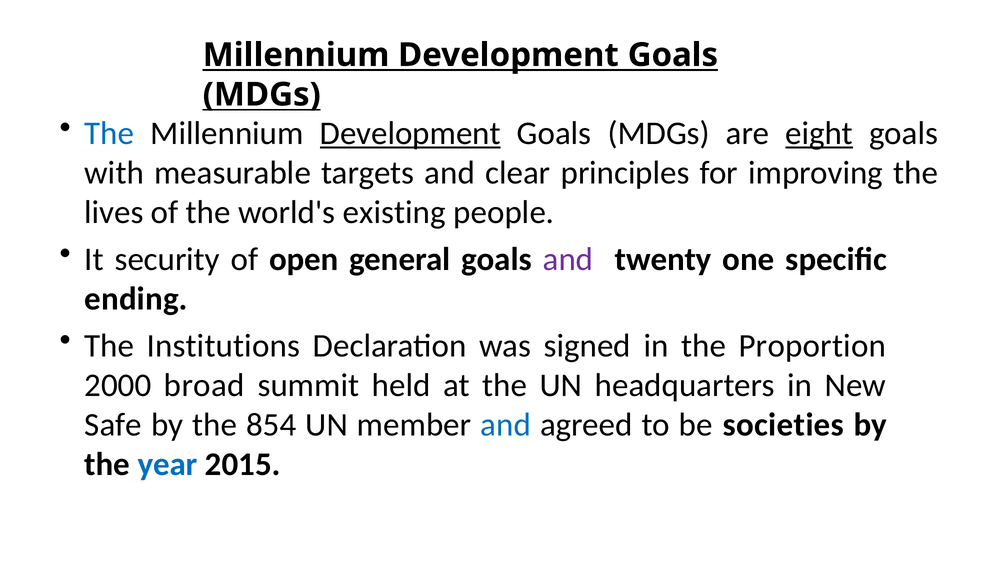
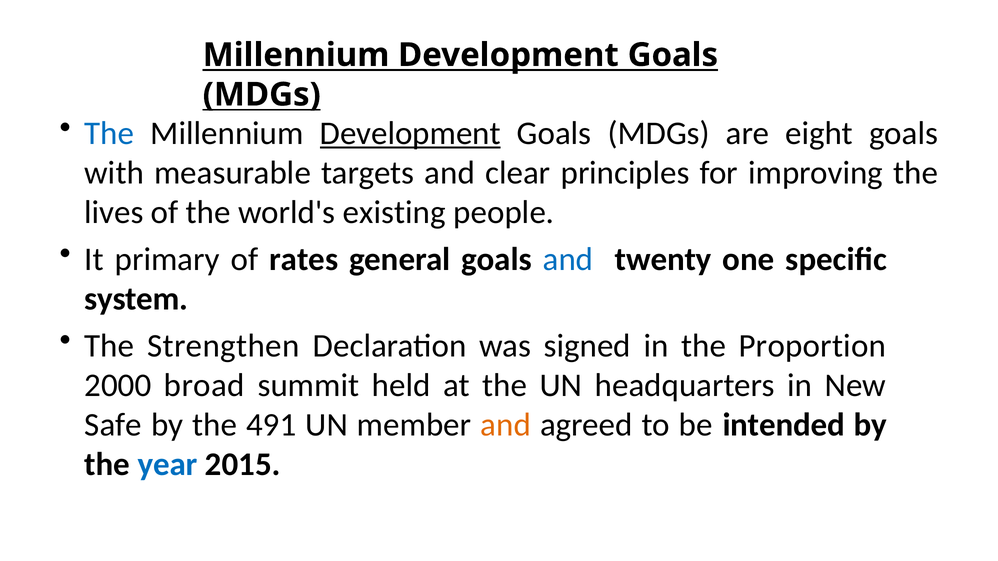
eight underline: present -> none
security: security -> primary
open: open -> rates
and at (568, 259) colour: purple -> blue
ending: ending -> system
Institutions: Institutions -> Strengthen
854: 854 -> 491
and at (506, 425) colour: blue -> orange
societies: societies -> intended
